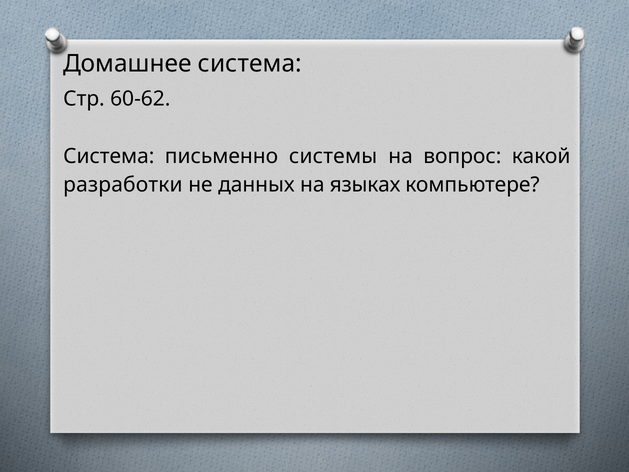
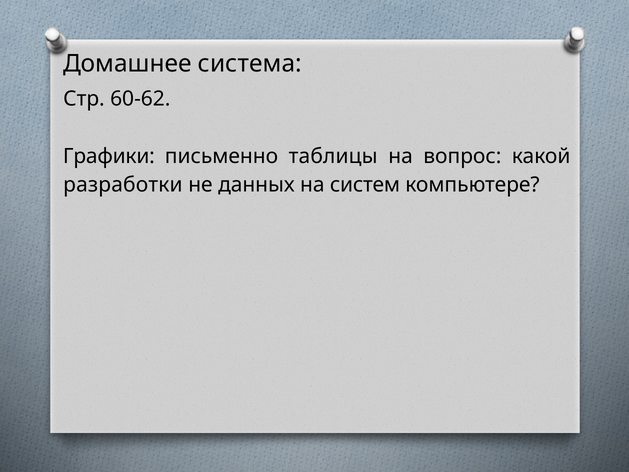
Система at (109, 156): Система -> Графики
системы: системы -> таблицы
языках: языках -> систем
